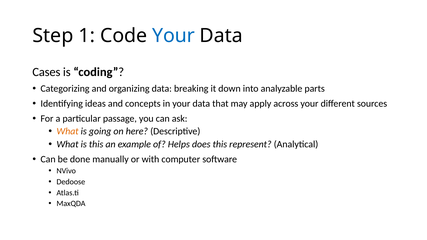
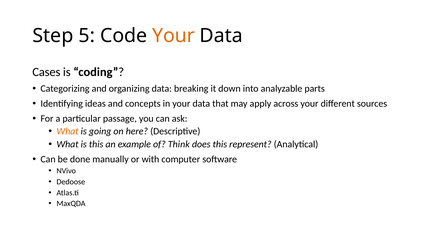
1: 1 -> 5
Your at (174, 36) colour: blue -> orange
Helps: Helps -> Think
